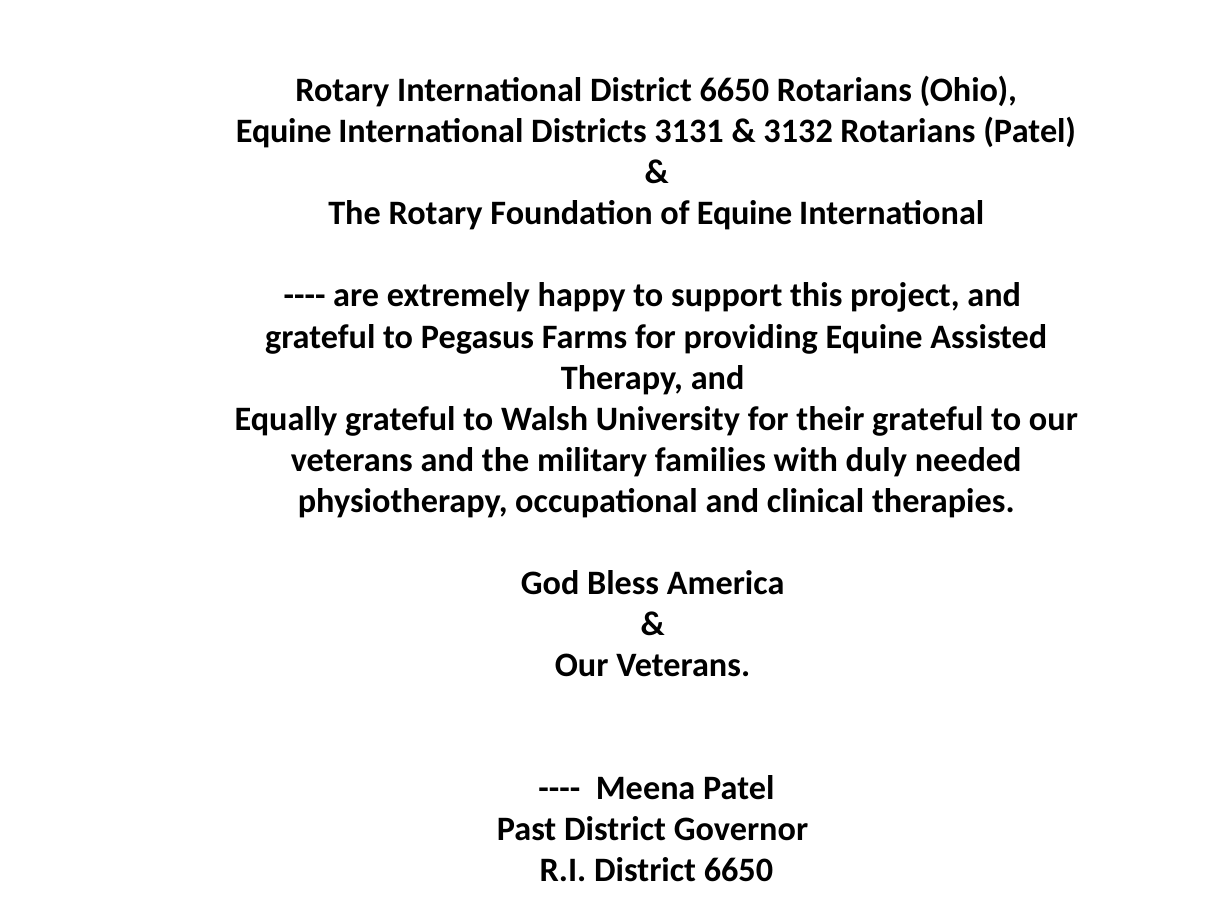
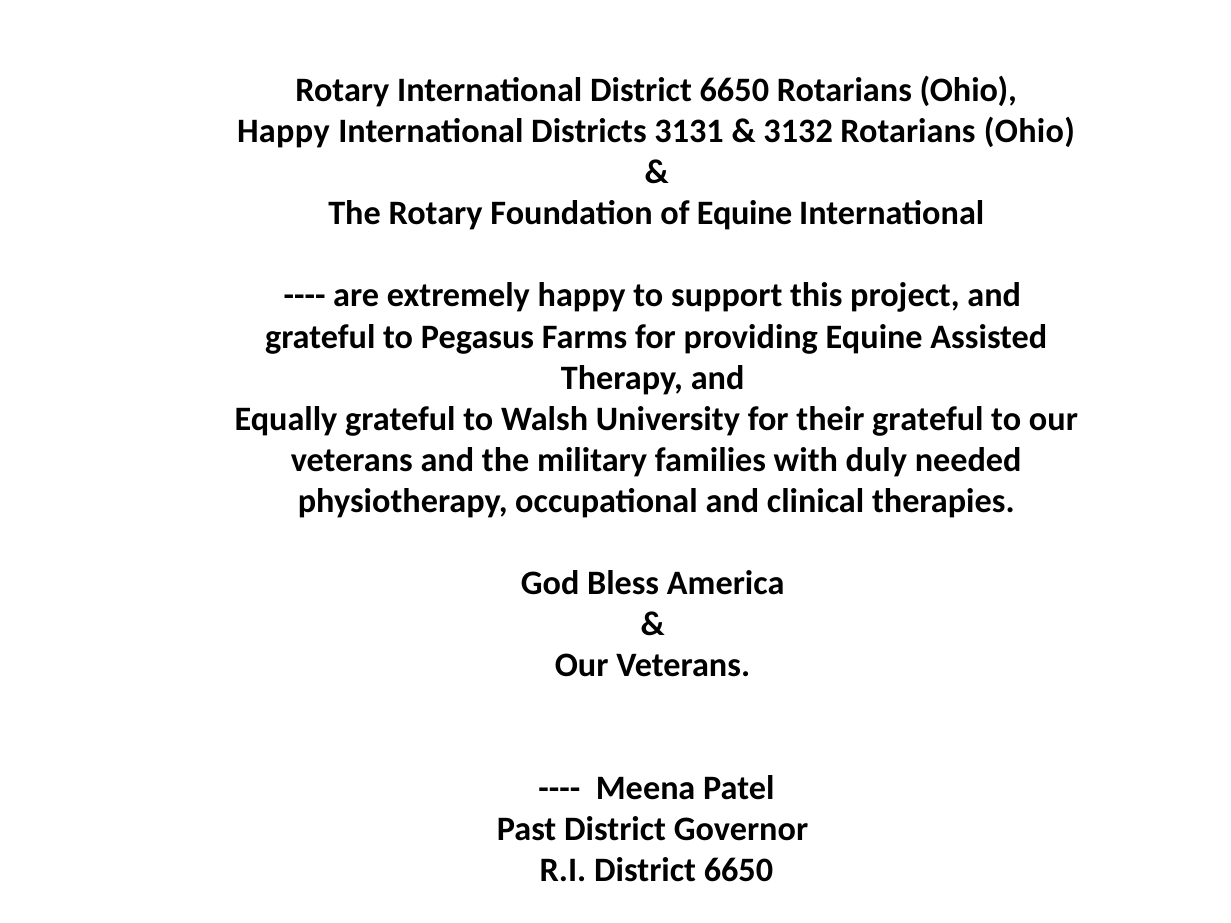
Equine at (284, 132): Equine -> Happy
3132 Rotarians Patel: Patel -> Ohio
